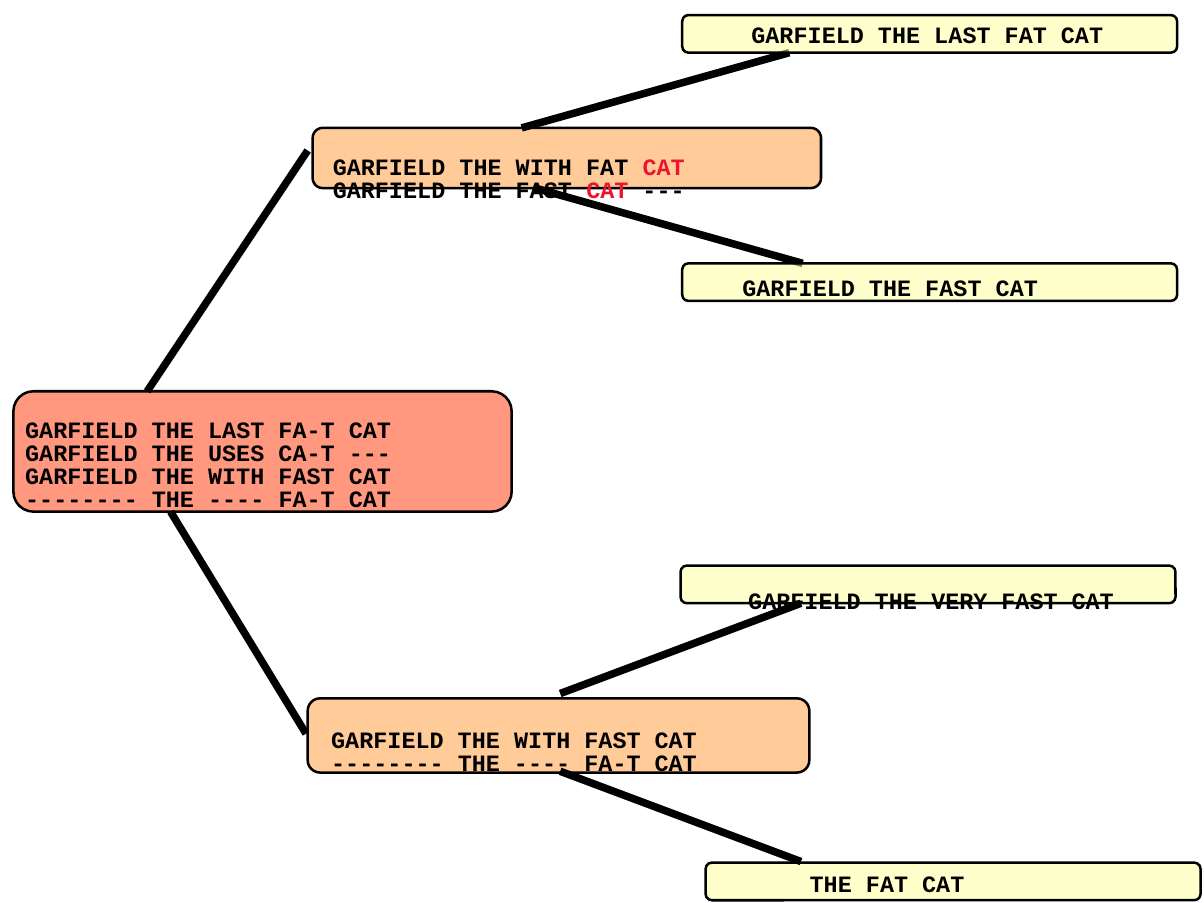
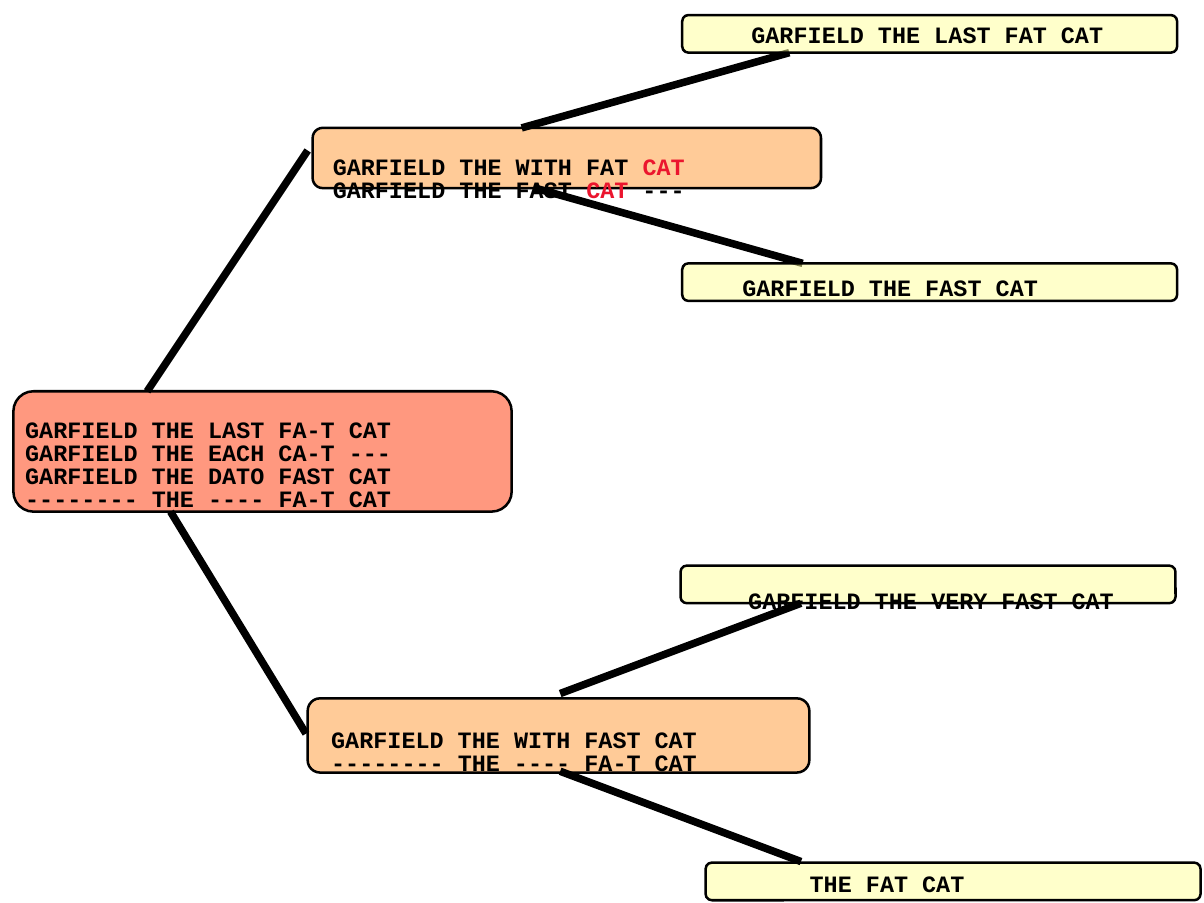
USES: USES -> EACH
WITH at (236, 477): WITH -> DATO
